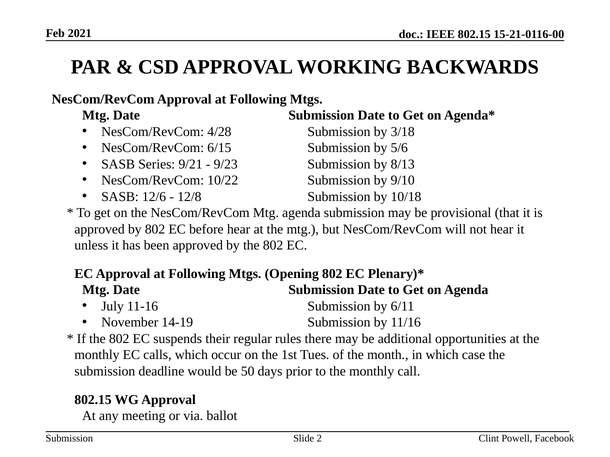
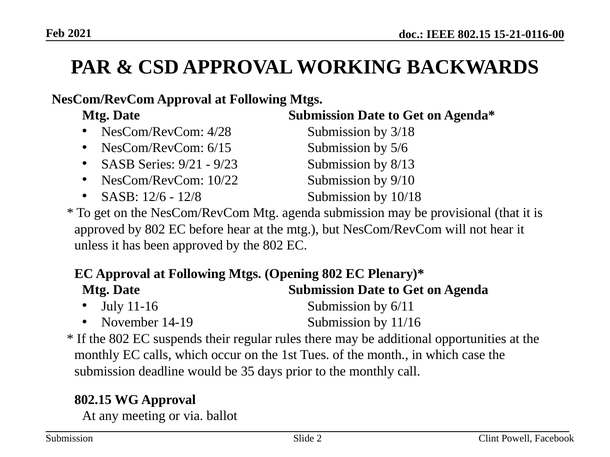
50: 50 -> 35
